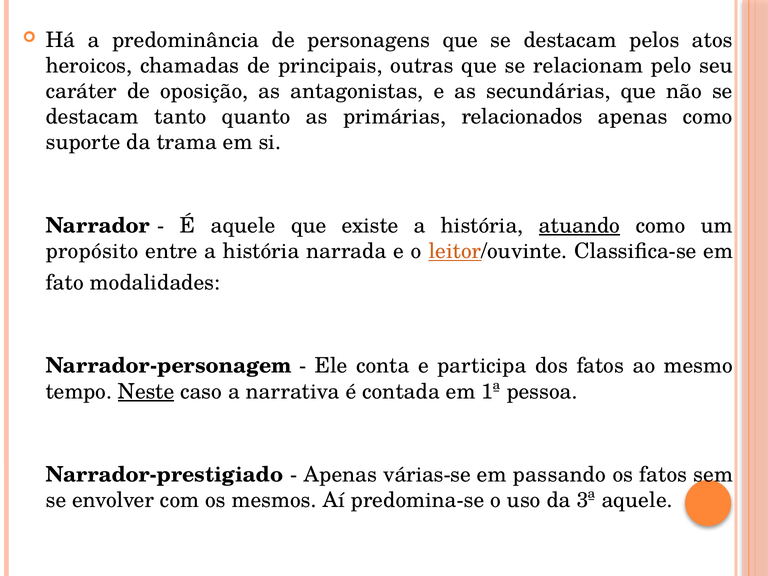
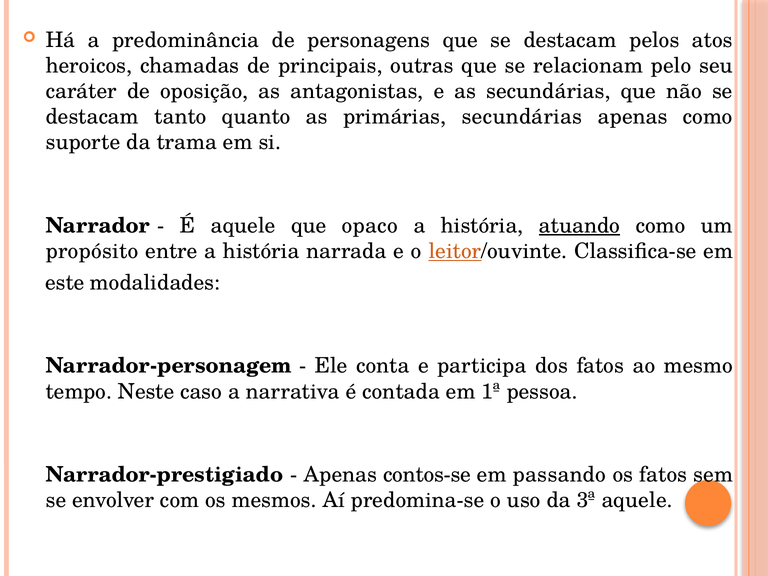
primárias relacionados: relacionados -> secundárias
existe: existe -> opaco
fato: fato -> este
Neste underline: present -> none
várias-se: várias-se -> contos-se
